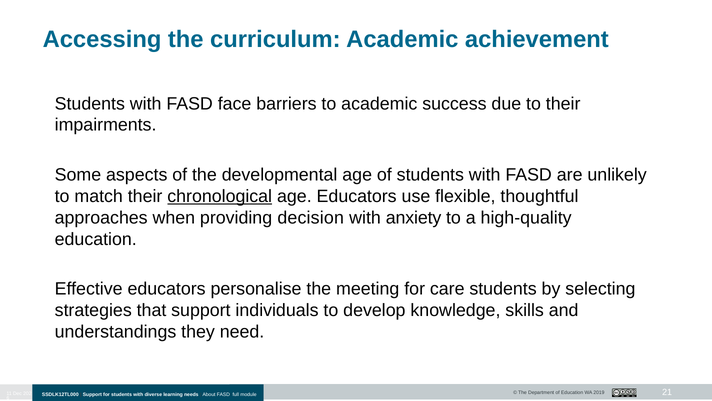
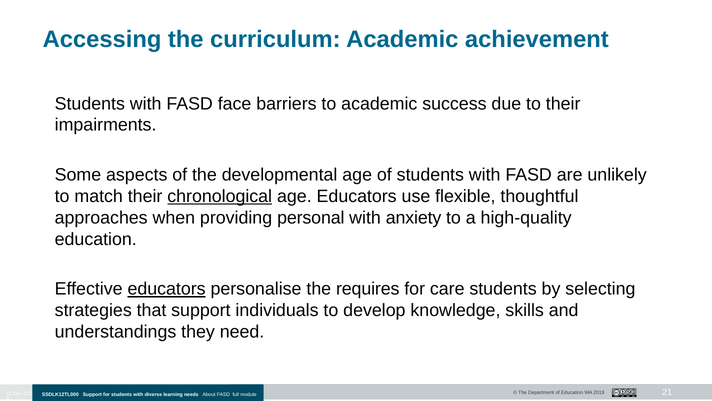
decision: decision -> personal
educators at (167, 289) underline: none -> present
meeting: meeting -> requires
